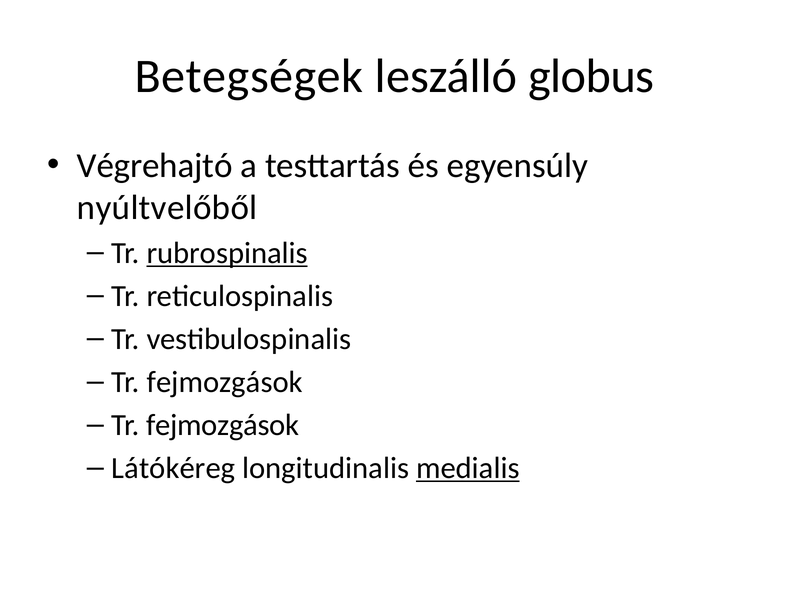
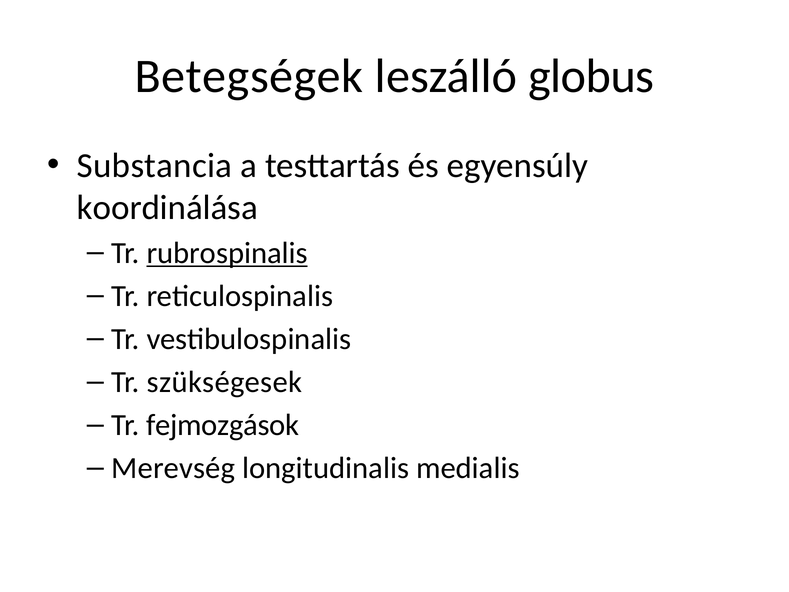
Végrehajtó: Végrehajtó -> Substancia
nyúltvelőből: nyúltvelőből -> koordinálása
fejmozgások at (225, 382): fejmozgások -> szükségesek
Látókéreg: Látókéreg -> Merevség
medialis underline: present -> none
